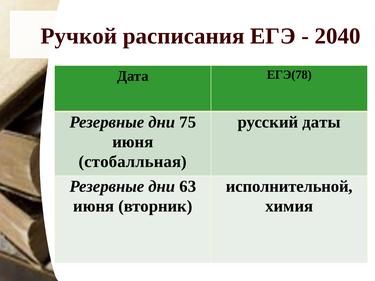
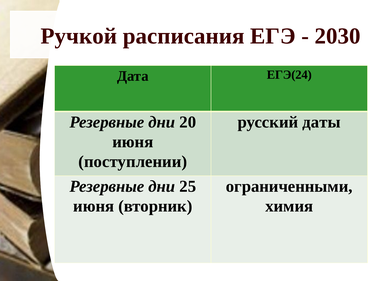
2040: 2040 -> 2030
ЕГЭ(78: ЕГЭ(78 -> ЕГЭ(24
75: 75 -> 20
стобалльная: стобалльная -> поступлении
63: 63 -> 25
исполнительной: исполнительной -> ограниченными
